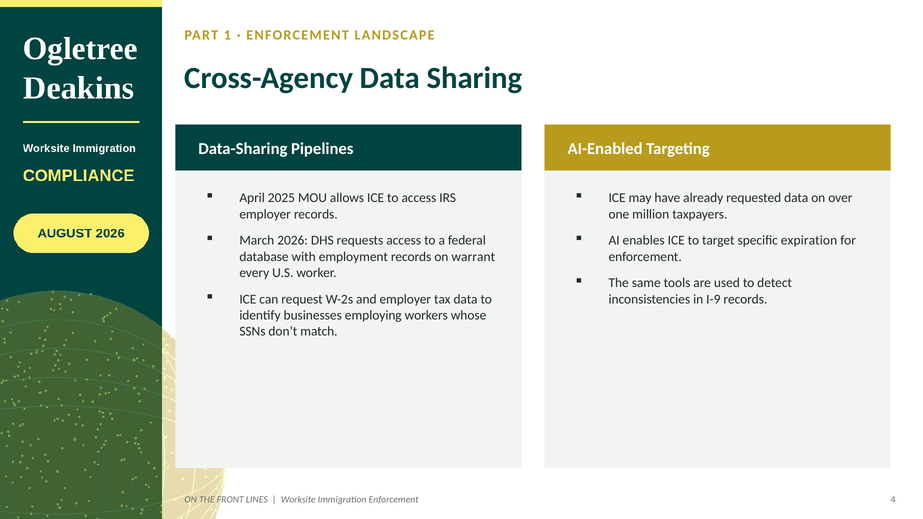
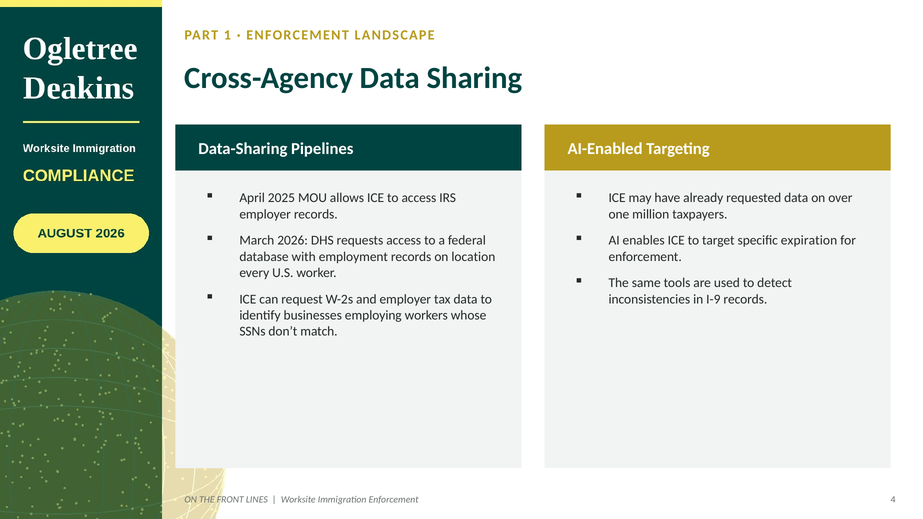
warrant: warrant -> location
